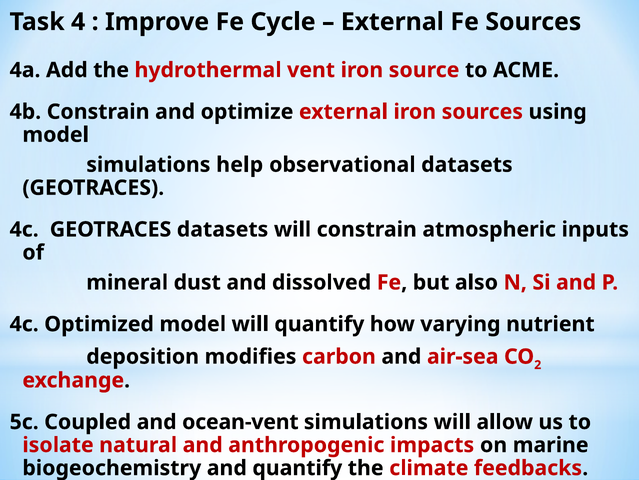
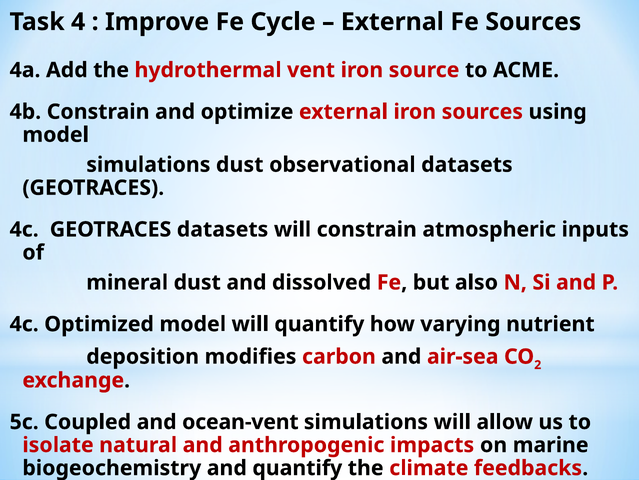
simulations help: help -> dust
